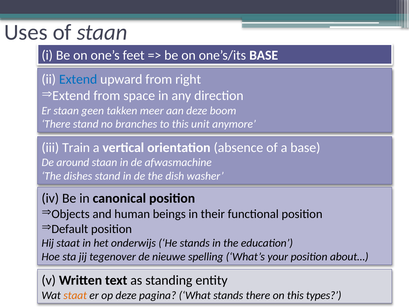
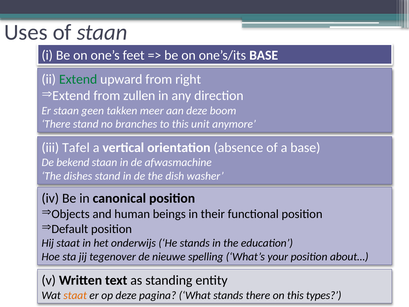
Extend at (78, 79) colour: blue -> green
space: space -> zullen
Train: Train -> Tafel
around: around -> bekend
